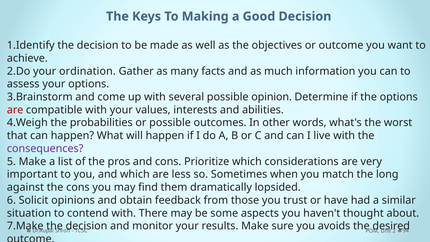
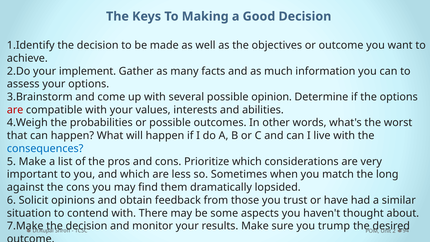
ordination: ordination -> implement
consequences colour: purple -> blue
avoids: avoids -> trump
